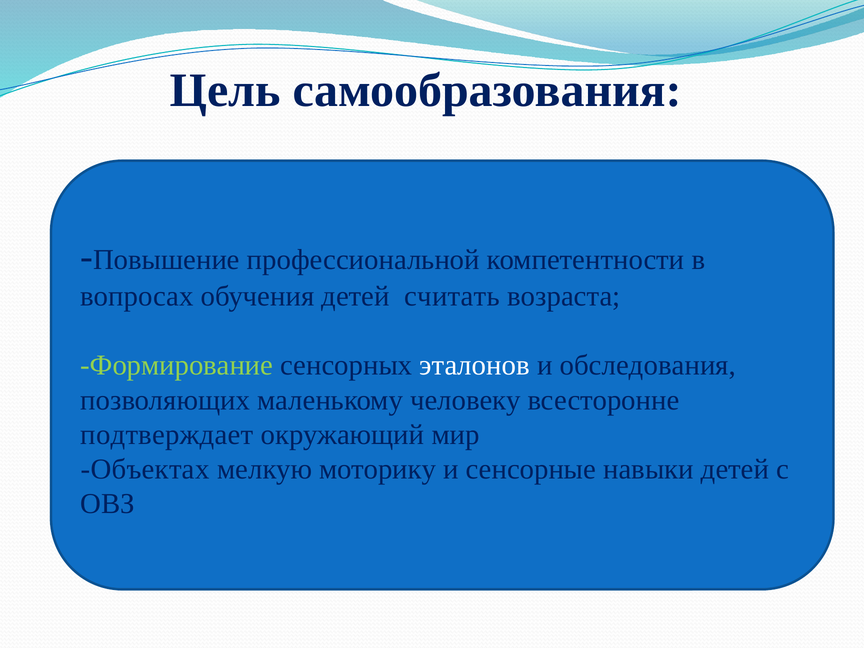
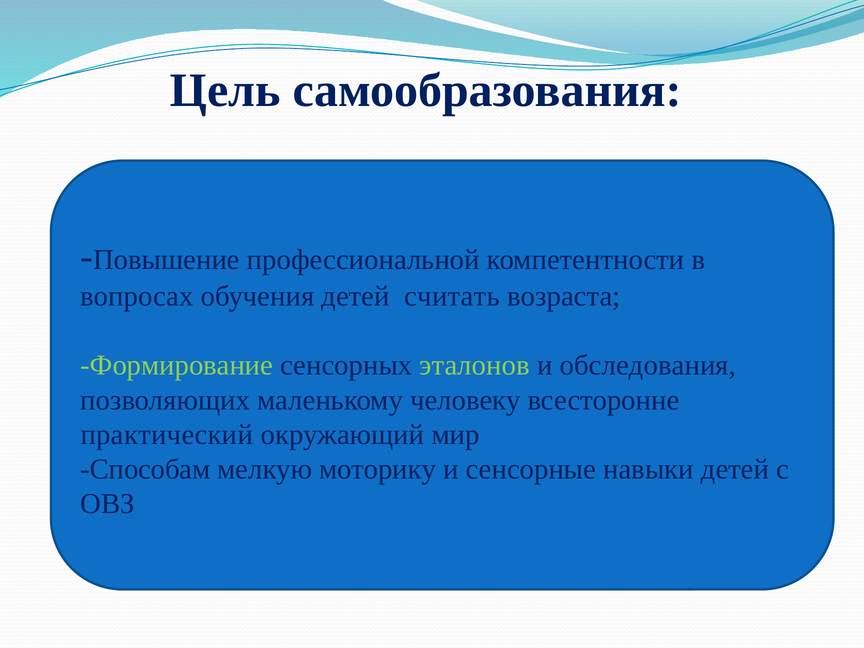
эталонов colour: white -> light green
подтверждает: подтверждает -> практический
Объектах: Объектах -> Способам
